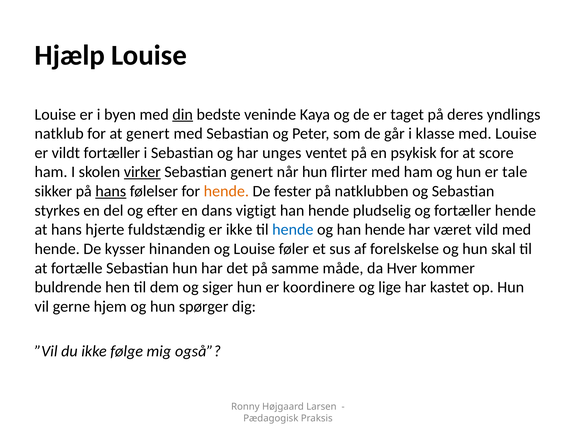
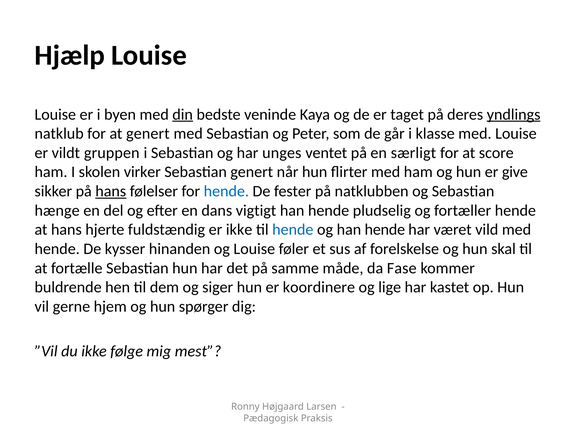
yndlings underline: none -> present
vildt fortæller: fortæller -> gruppen
psykisk: psykisk -> særligt
virker underline: present -> none
tale: tale -> give
hende at (226, 191) colour: orange -> blue
styrkes: styrkes -> hænge
Hver: Hver -> Fase
også: også -> mest
